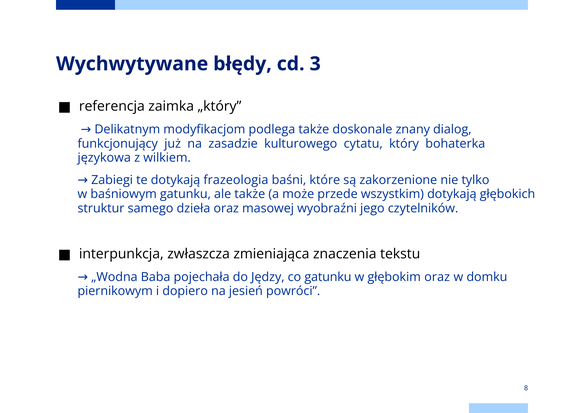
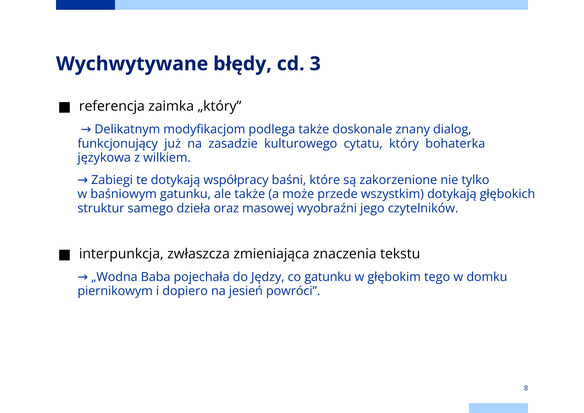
frazeologia: frazeologia -> współpracy
głębokim oraz: oraz -> tego
